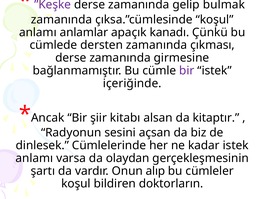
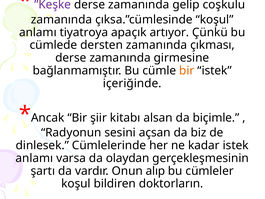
bulmak: bulmak -> coşkulu
anlamlar: anlamlar -> tiyatroya
kanadı: kanadı -> artıyor
bir at (187, 70) colour: purple -> orange
kitaptır: kitaptır -> biçimle
